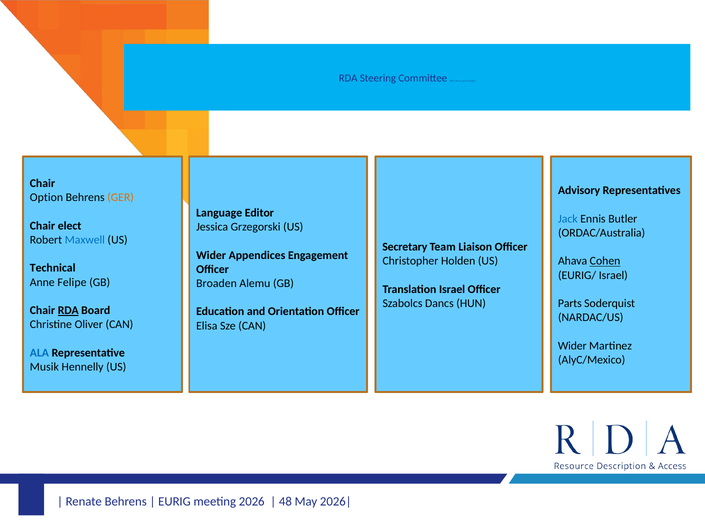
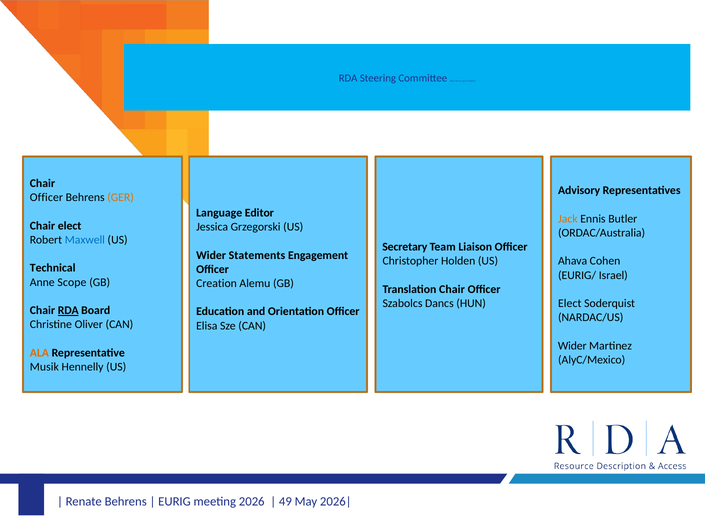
Option at (46, 197): Option -> Officer
Jack colour: blue -> orange
Appendices: Appendices -> Statements
Cohen underline: present -> none
Felipe: Felipe -> Scope
Broaden: Broaden -> Creation
Translation Israel: Israel -> Chair
Parts at (570, 303): Parts -> Elect
ALA colour: blue -> orange
48: 48 -> 49
